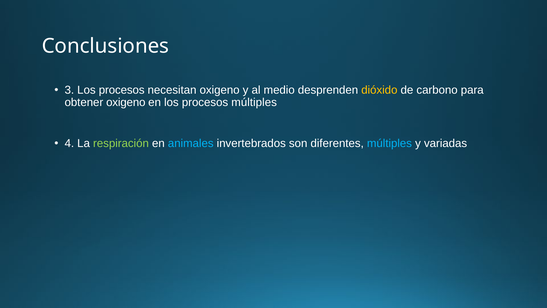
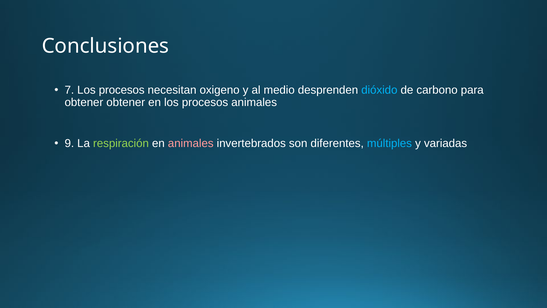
3: 3 -> 7
dióxido colour: yellow -> light blue
obtener oxigeno: oxigeno -> obtener
procesos múltiples: múltiples -> animales
4: 4 -> 9
animales at (191, 143) colour: light blue -> pink
